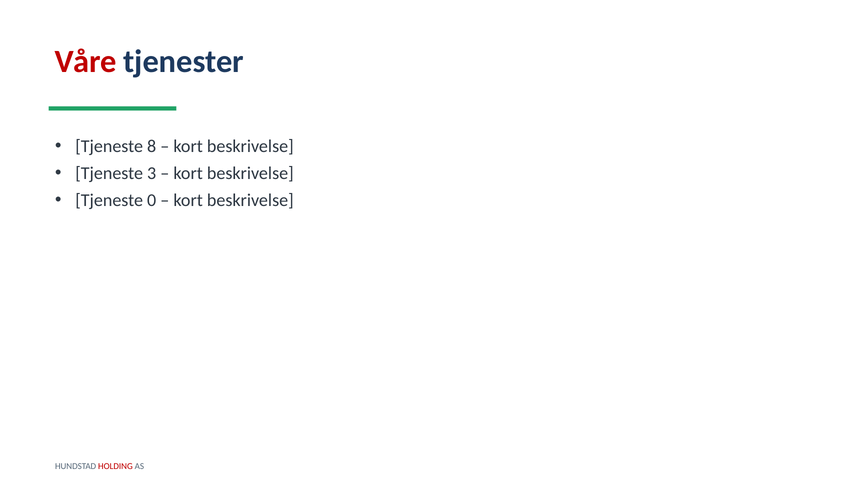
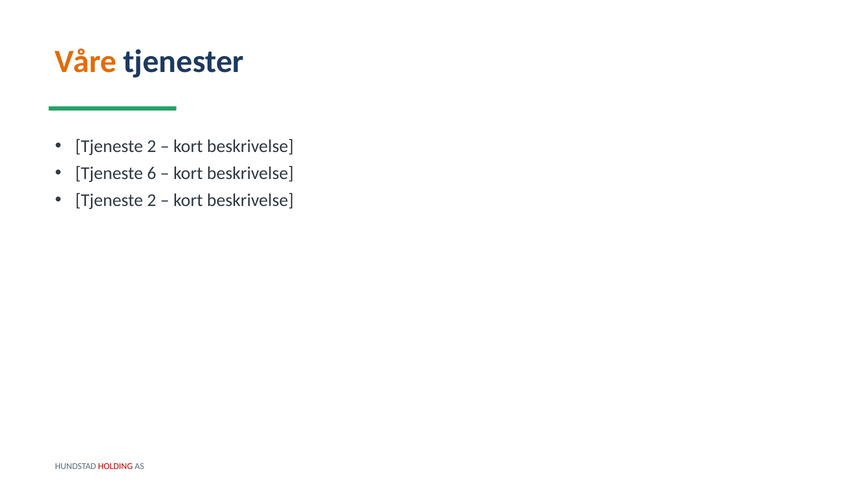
Våre colour: red -> orange
8 at (152, 147): 8 -> 2
3: 3 -> 6
0 at (152, 201): 0 -> 2
